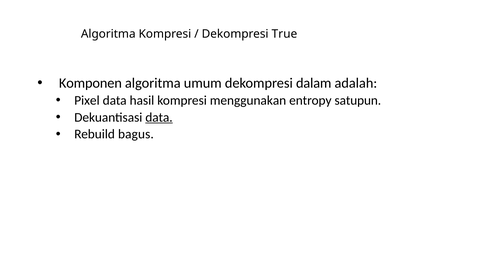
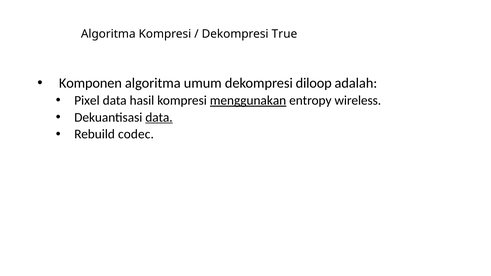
dalam: dalam -> diloop
menggunakan underline: none -> present
satupun: satupun -> wireless
bagus: bagus -> codec
